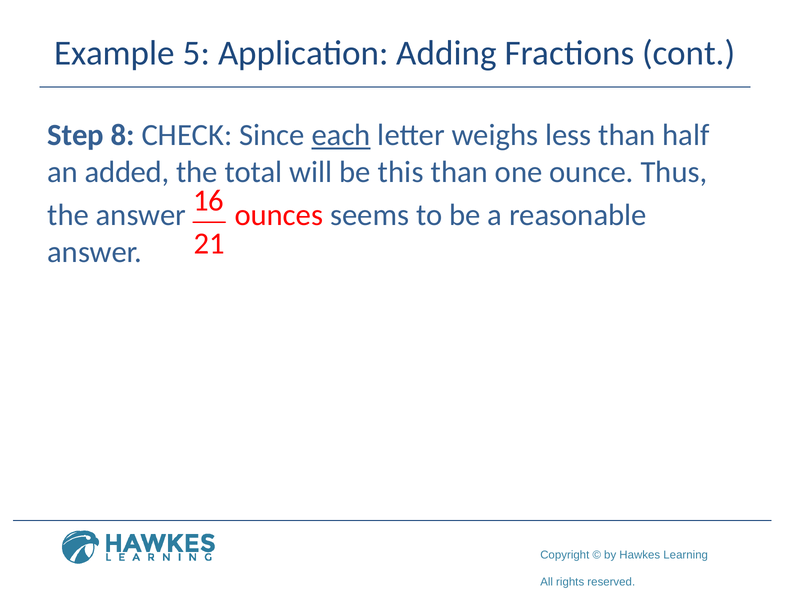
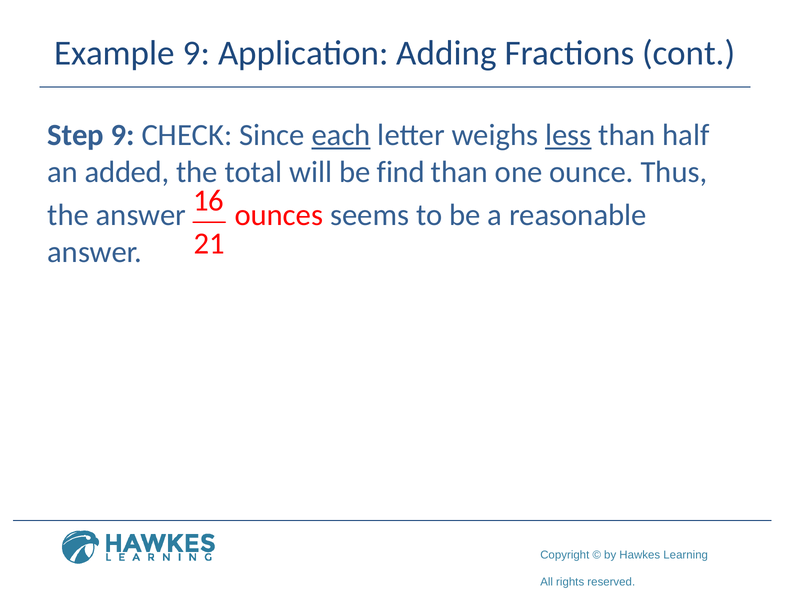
Example 5: 5 -> 9
Step 8: 8 -> 9
less underline: none -> present
this: this -> find
